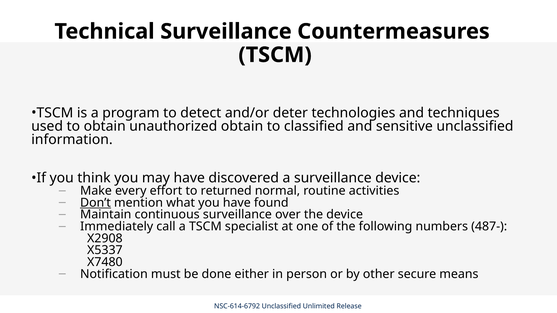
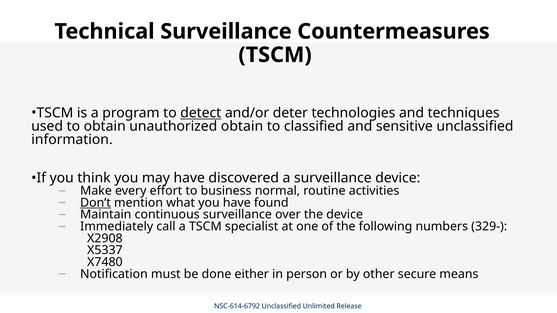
detect underline: none -> present
returned: returned -> business
487-: 487- -> 329-
